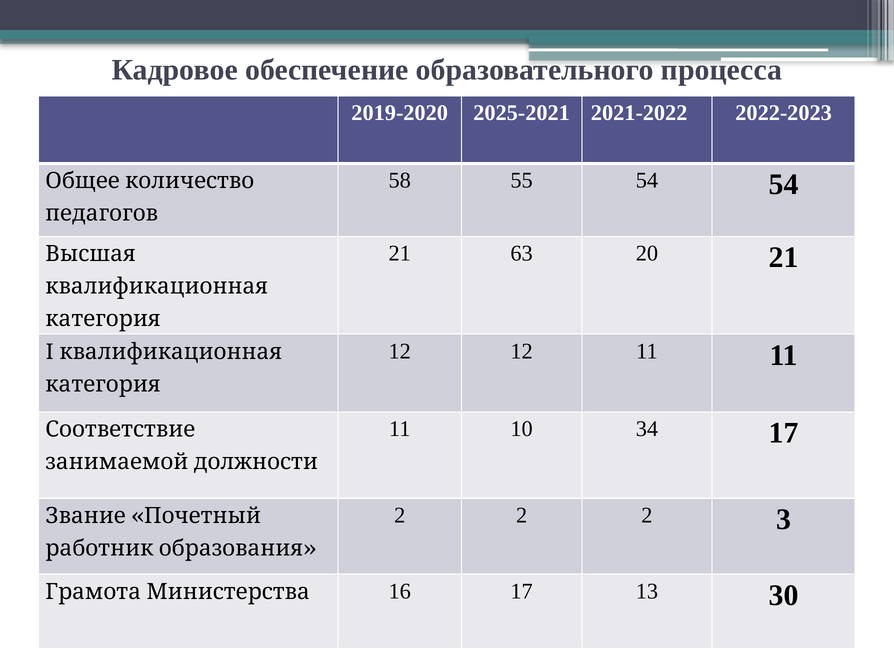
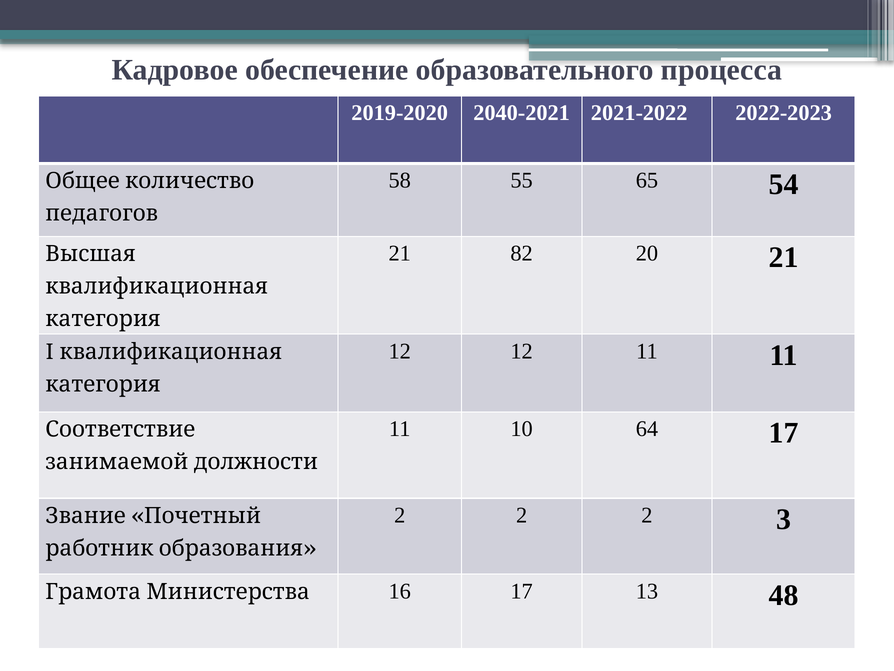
2025-2021: 2025-2021 -> 2040-2021
55 54: 54 -> 65
63: 63 -> 82
34: 34 -> 64
30: 30 -> 48
